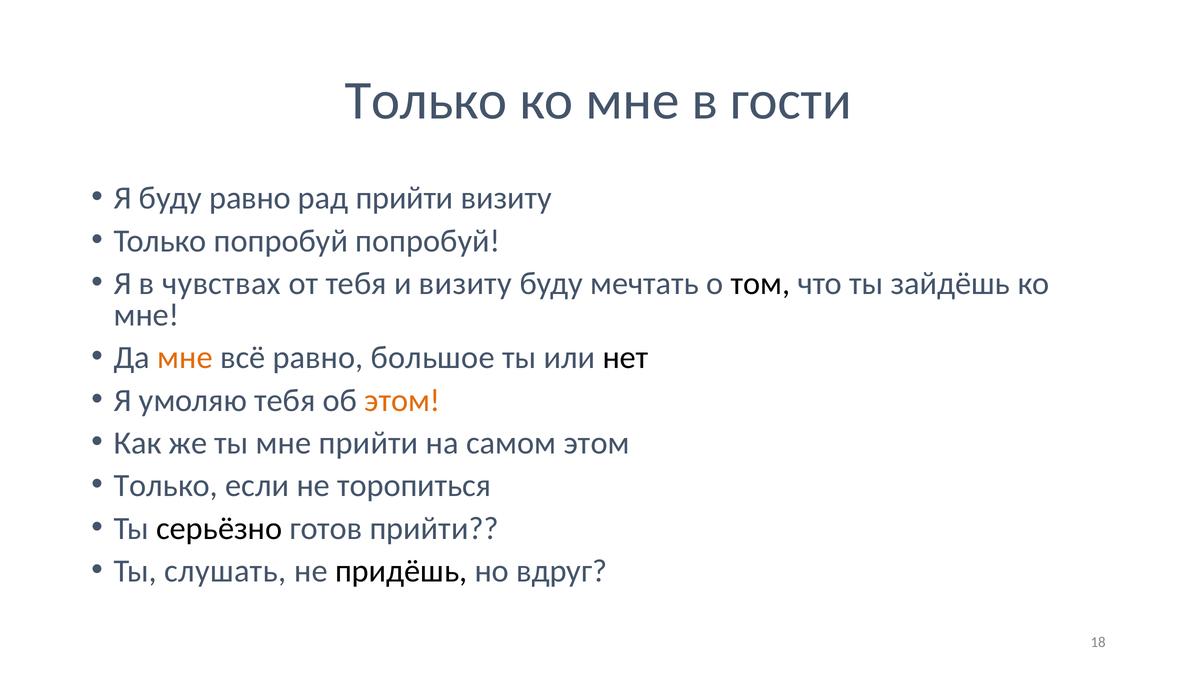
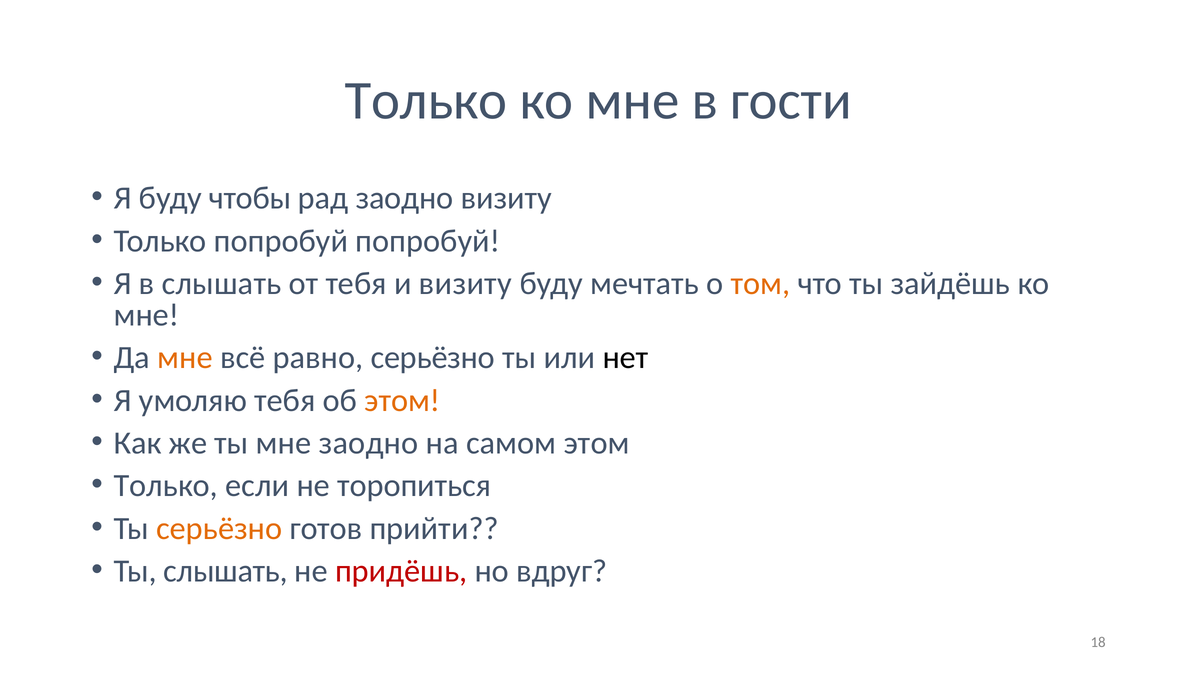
буду равно: равно -> чтобы
рад прийти: прийти -> заодно
в чувствах: чувствах -> слышать
том colour: black -> orange
равно большое: большое -> серьёзно
мне прийти: прийти -> заодно
серьёзно at (219, 529) colour: black -> orange
Ты слушать: слушать -> слышать
придёшь colour: black -> red
